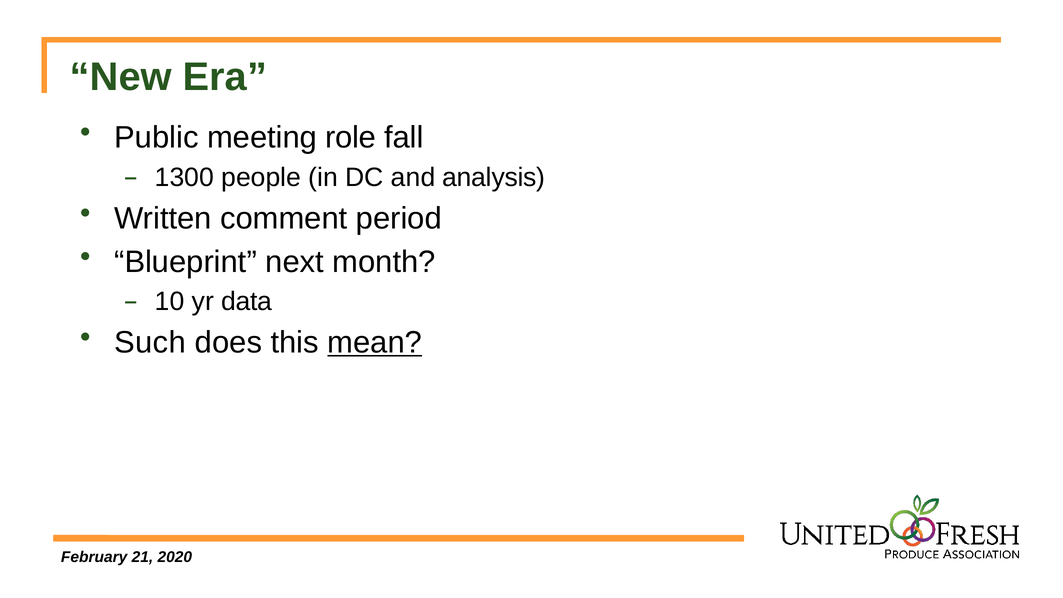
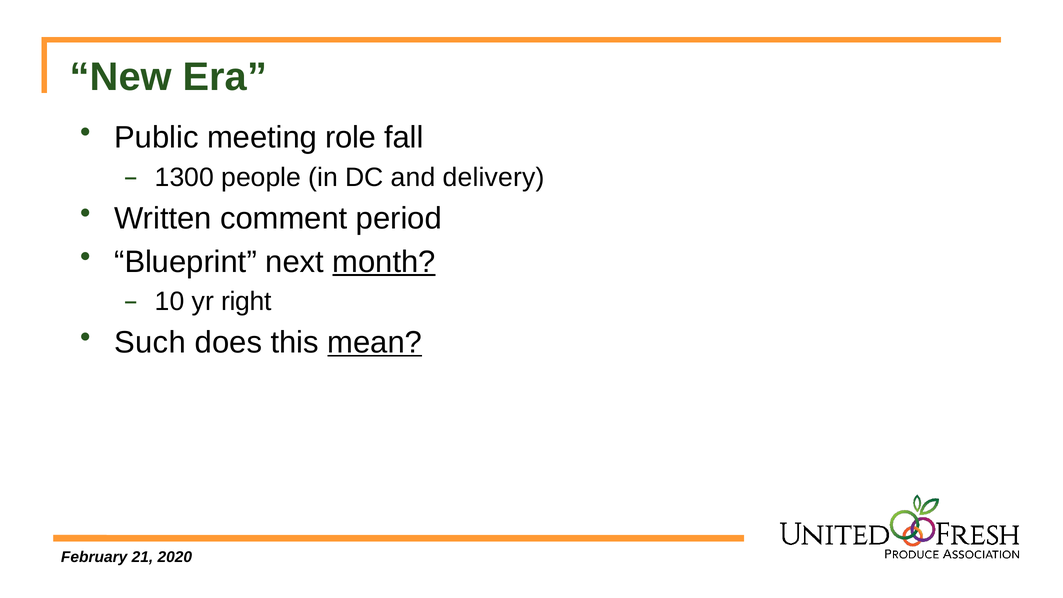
analysis: analysis -> delivery
month underline: none -> present
data: data -> right
